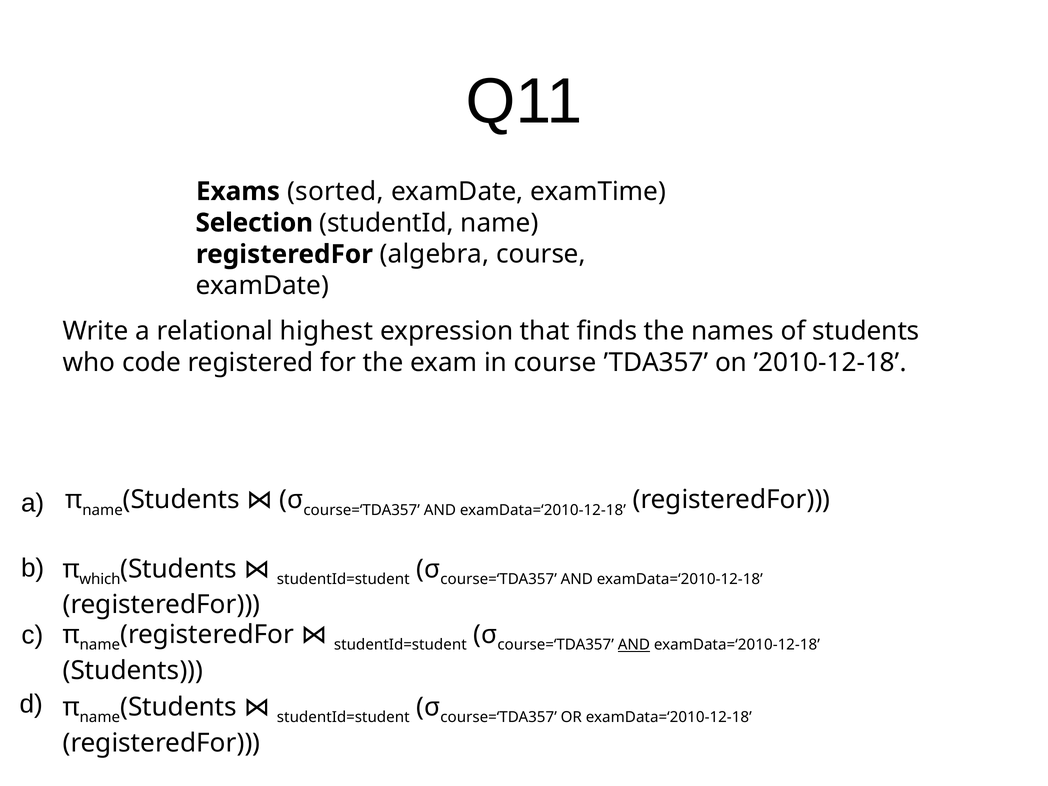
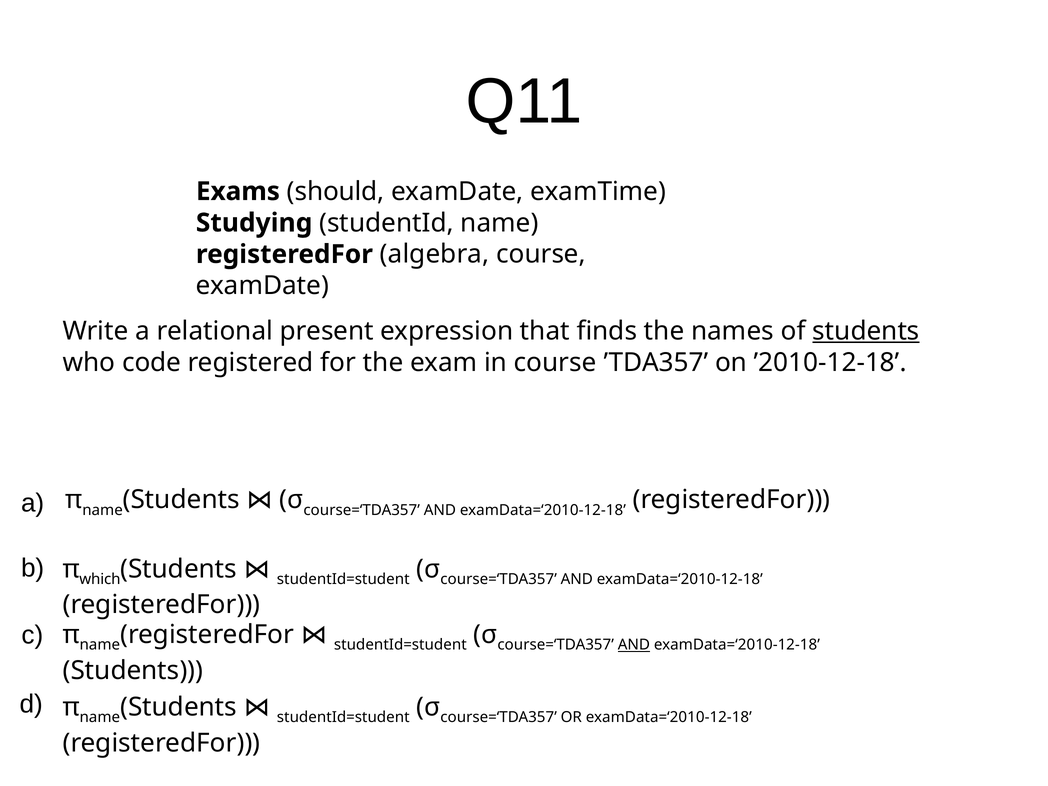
sorted: sorted -> should
Selection: Selection -> Studying
highest: highest -> present
students at (866, 331) underline: none -> present
